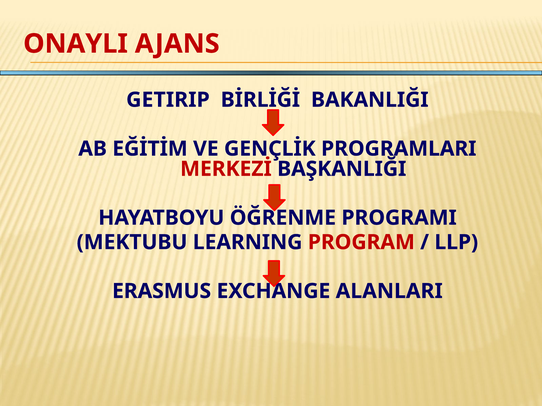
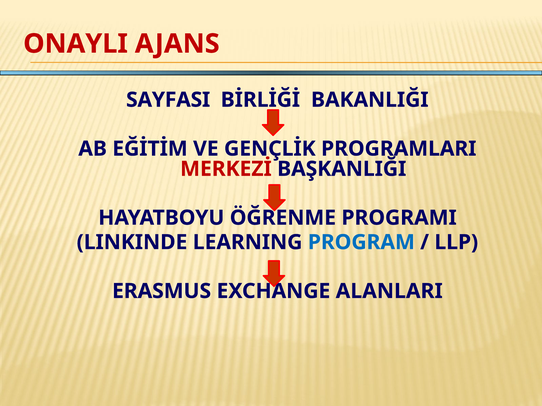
GETIRIP: GETIRIP -> SAYFASI
MEKTUBU: MEKTUBU -> LINKINDE
PROGRAM colour: red -> blue
